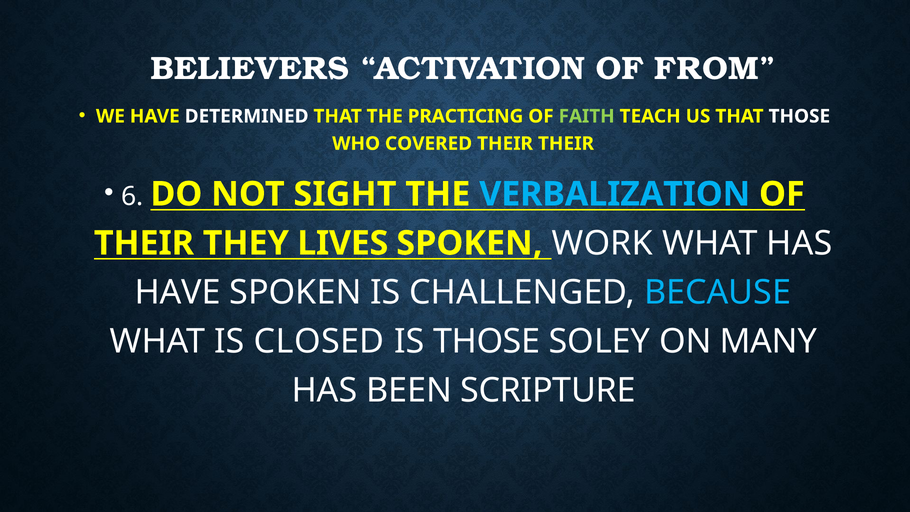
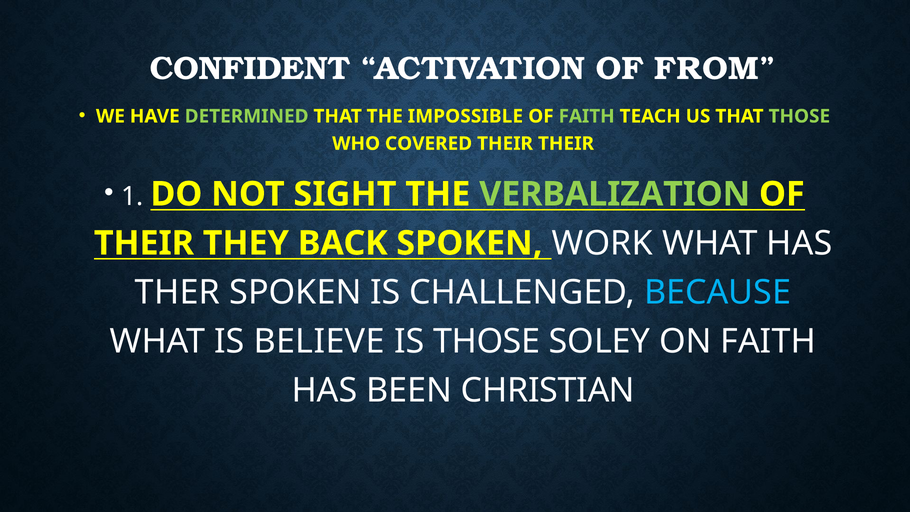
BELIEVERS: BELIEVERS -> CONFIDENT
DETERMINED colour: white -> light green
PRACTICING: PRACTICING -> IMPOSSIBLE
THOSE at (799, 116) colour: white -> light green
6: 6 -> 1
VERBALIZATION colour: light blue -> light green
LIVES: LIVES -> BACK
HAVE at (178, 292): HAVE -> THER
CLOSED: CLOSED -> BELIEVE
ON MANY: MANY -> FAITH
SCRIPTURE: SCRIPTURE -> CHRISTIAN
